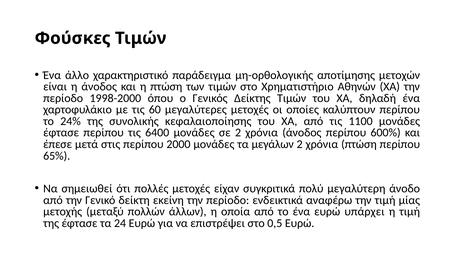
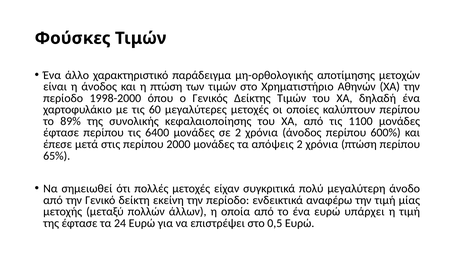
24%: 24% -> 89%
μεγάλων: μεγάλων -> απόψεις
